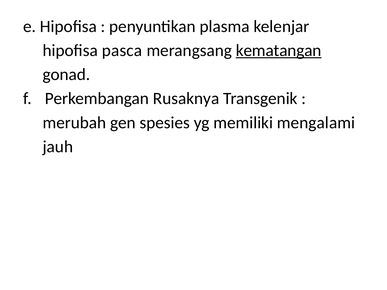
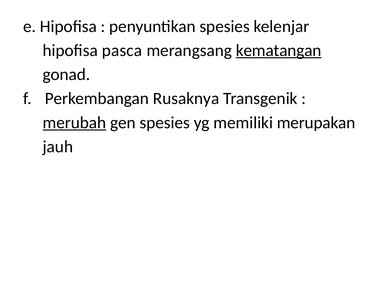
penyuntikan plasma: plasma -> spesies
merubah underline: none -> present
mengalami: mengalami -> merupakan
